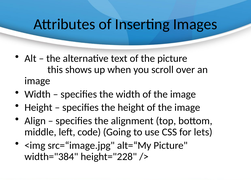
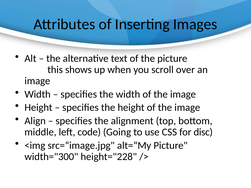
lets: lets -> disc
width="384: width="384 -> width="300
